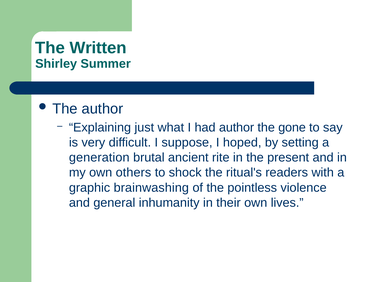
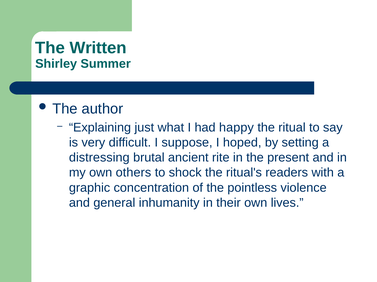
had author: author -> happy
gone: gone -> ritual
generation: generation -> distressing
brainwashing: brainwashing -> concentration
